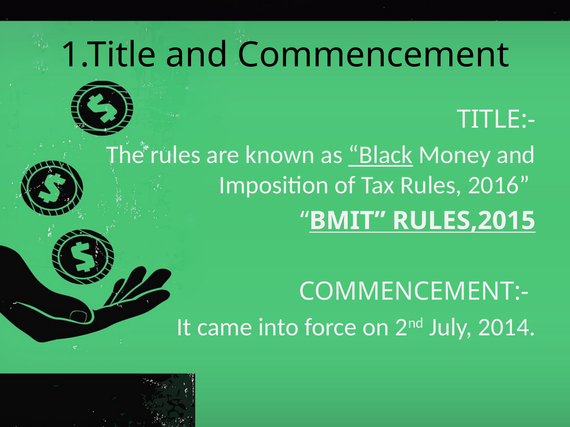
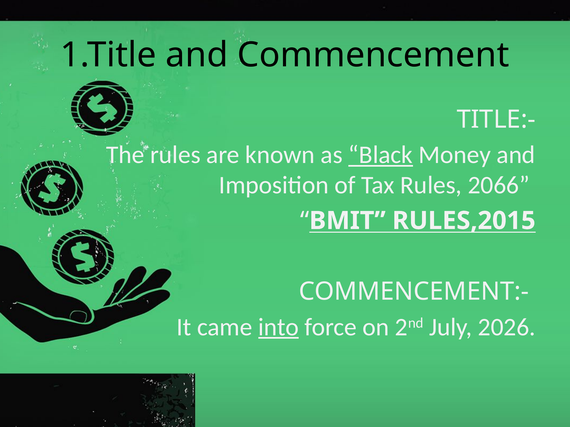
2016: 2016 -> 2066
into underline: none -> present
2014: 2014 -> 2026
